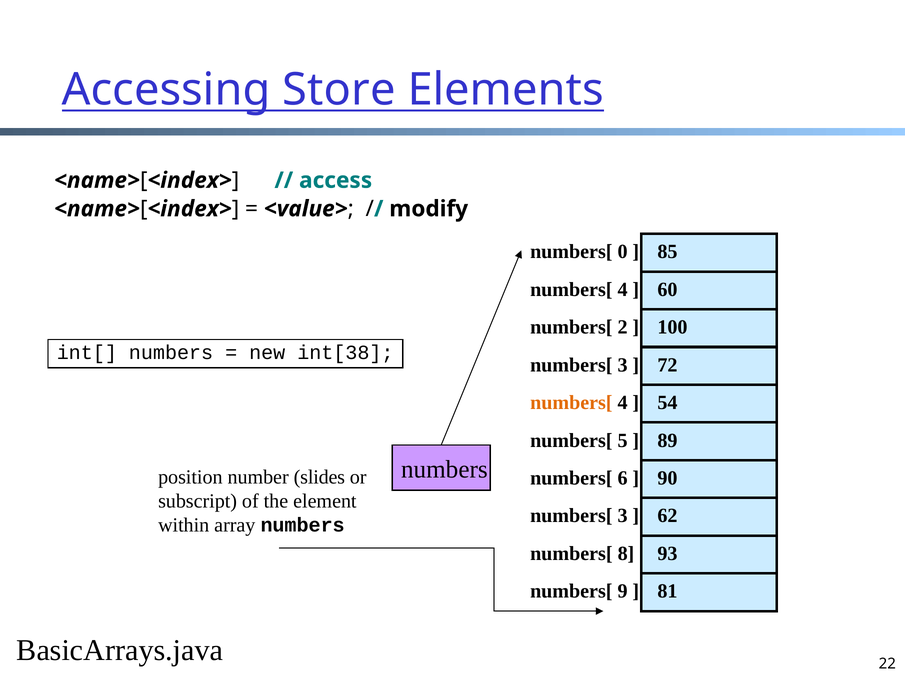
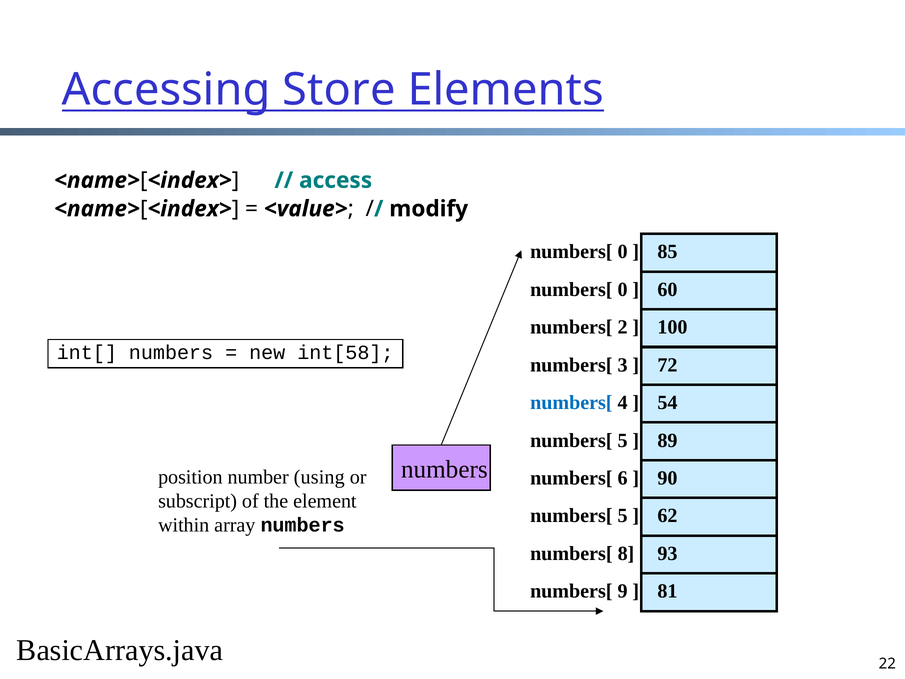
4 at (623, 289): 4 -> 0
int[38: int[38 -> int[58
numbers[ at (571, 403) colour: orange -> blue
slides: slides -> using
3 at (623, 516): 3 -> 5
